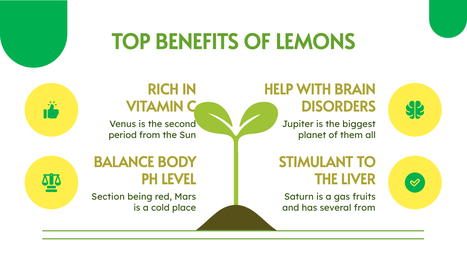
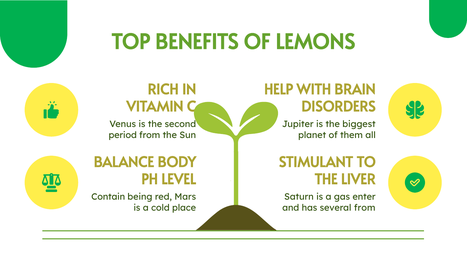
Section: Section -> Contain
fruits: fruits -> enter
